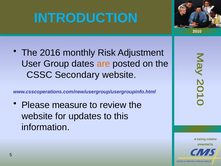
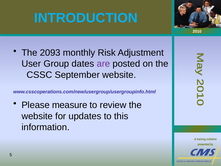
2016: 2016 -> 2093
are colour: orange -> purple
Secondary: Secondary -> September
